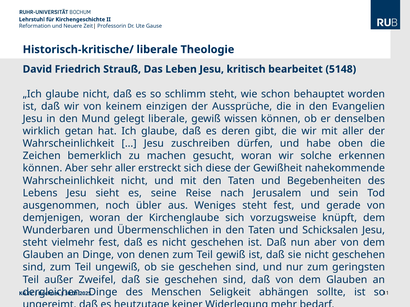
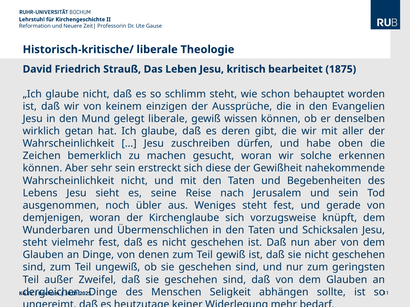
5148: 5148 -> 1875
sehr aller: aller -> sein
